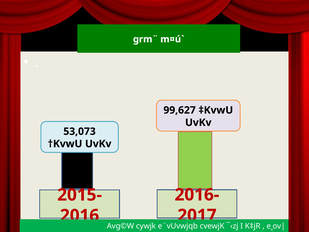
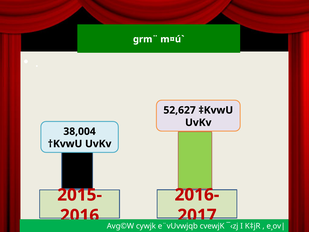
99,627: 99,627 -> 52,627
53,073: 53,073 -> 38,004
